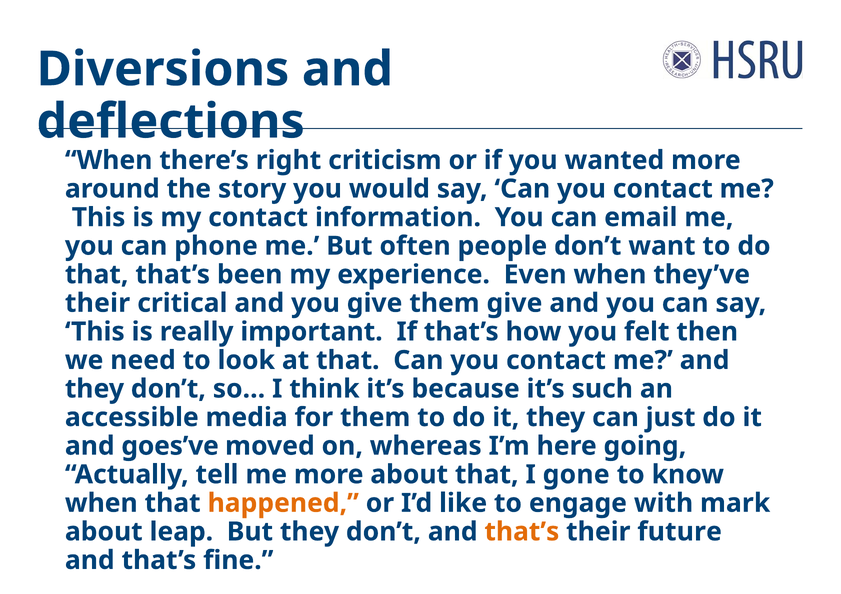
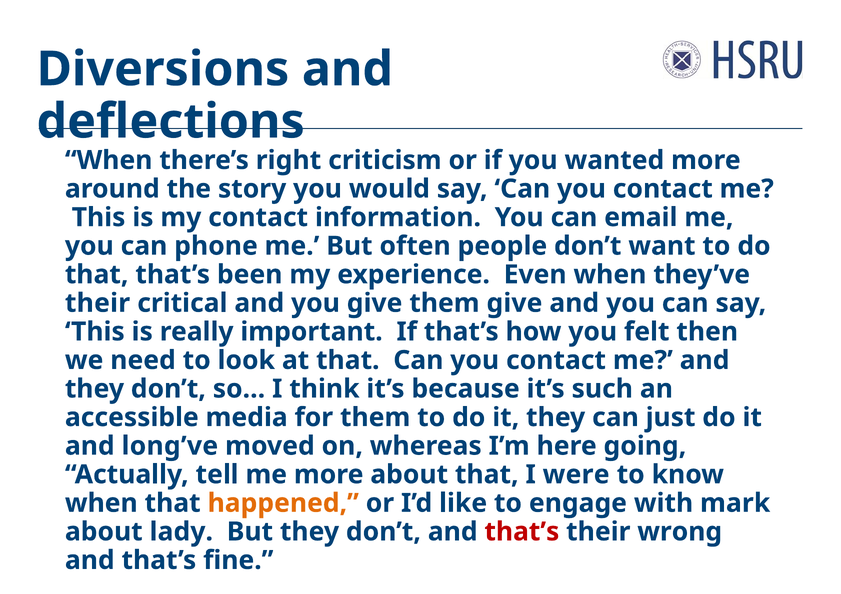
goes’ve: goes’ve -> long’ve
gone: gone -> were
leap: leap -> lady
that’s at (522, 532) colour: orange -> red
future: future -> wrong
